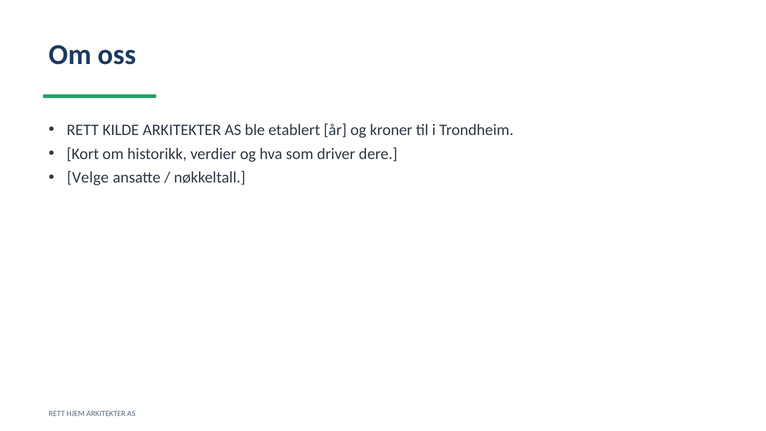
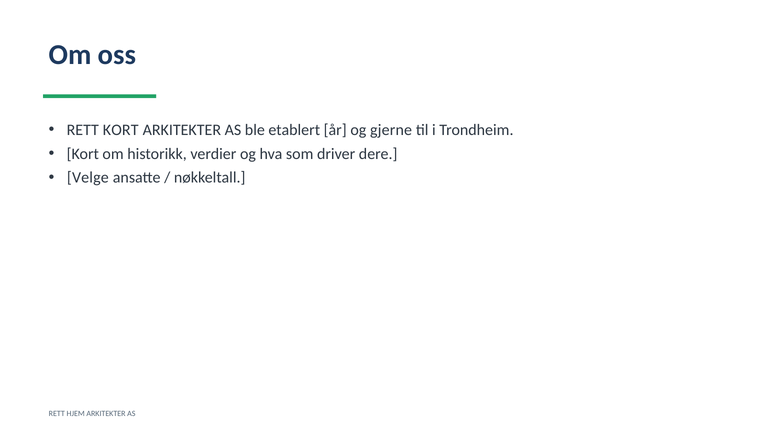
RETT KILDE: KILDE -> KORT
kroner: kroner -> gjerne
